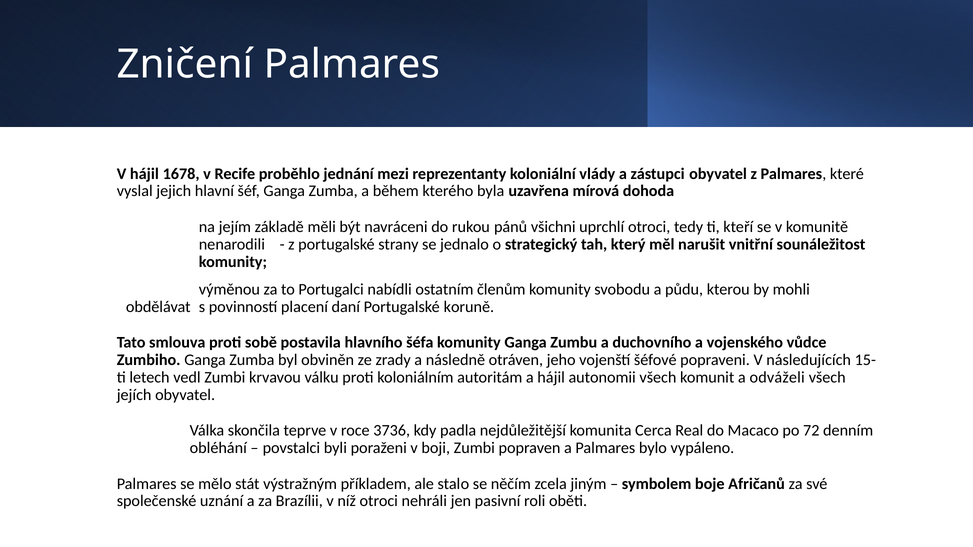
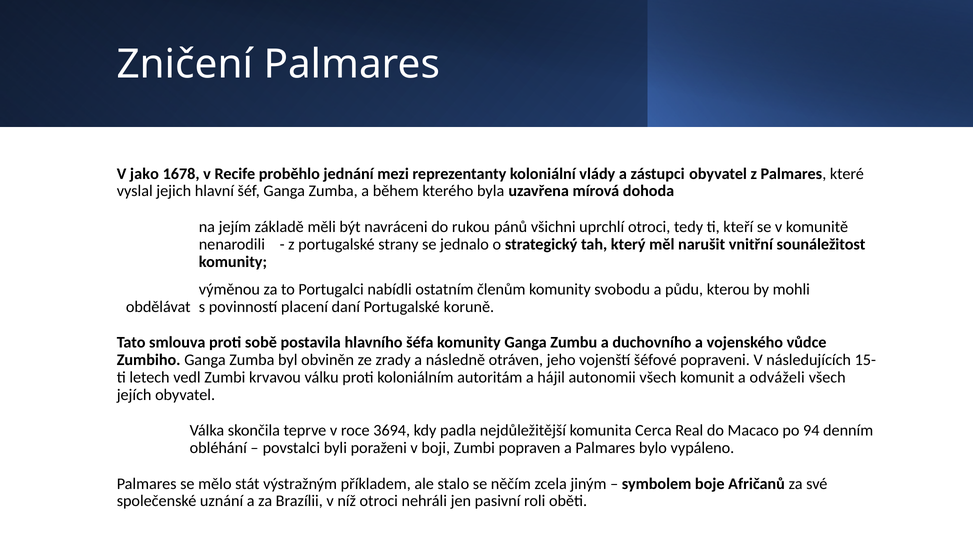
V hájil: hájil -> jako
3736: 3736 -> 3694
72: 72 -> 94
